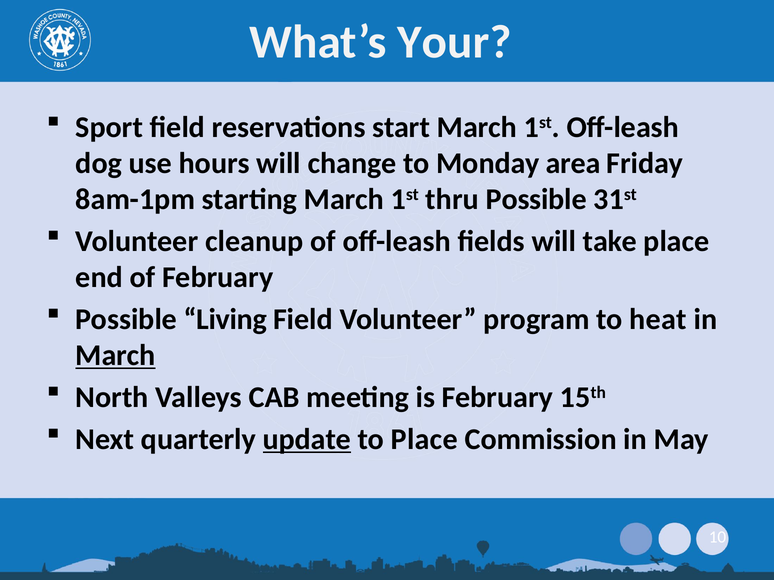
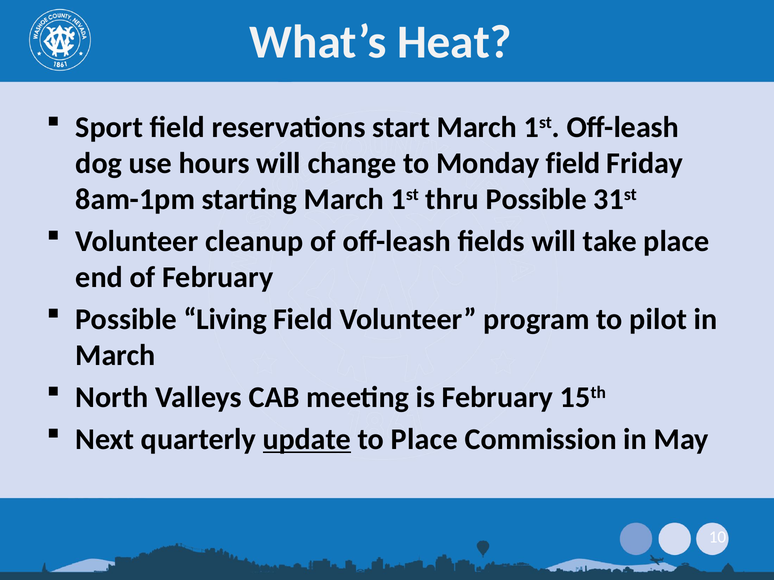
Your: Your -> Heat
Monday area: area -> field
heat: heat -> pilot
March at (116, 356) underline: present -> none
